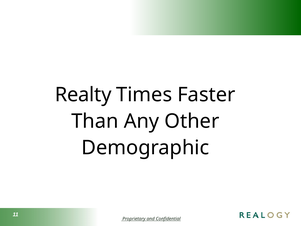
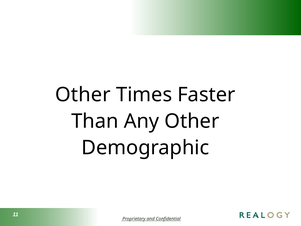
Realty at (83, 95): Realty -> Other
